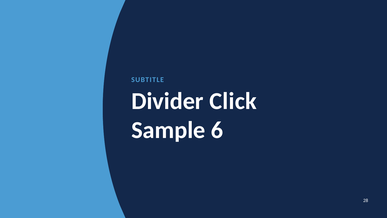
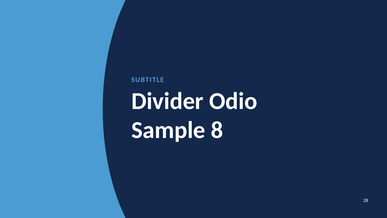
Click: Click -> Odio
6: 6 -> 8
